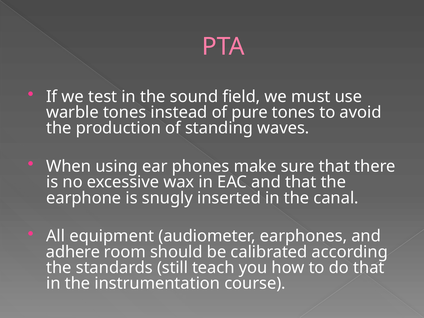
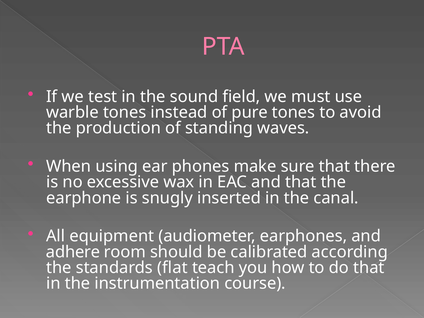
still: still -> flat
